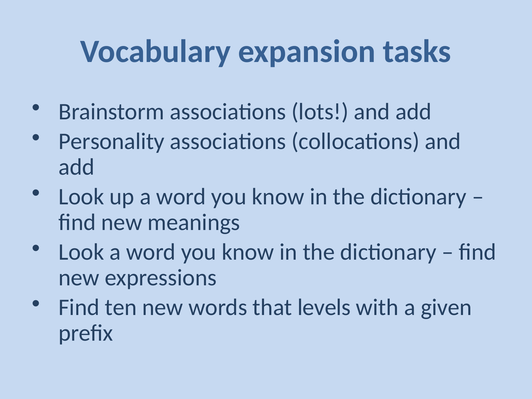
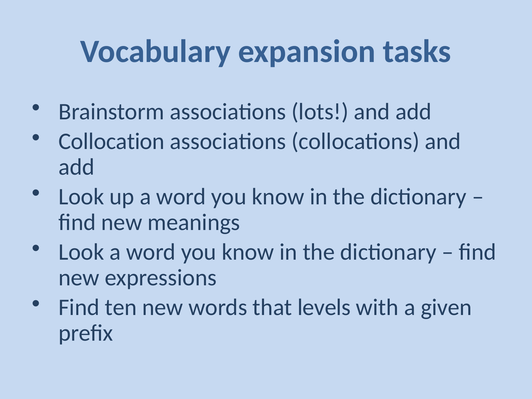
Personality: Personality -> Collocation
